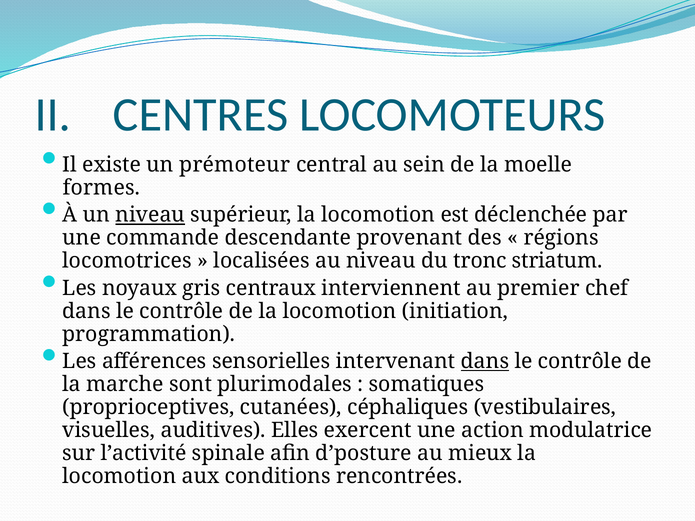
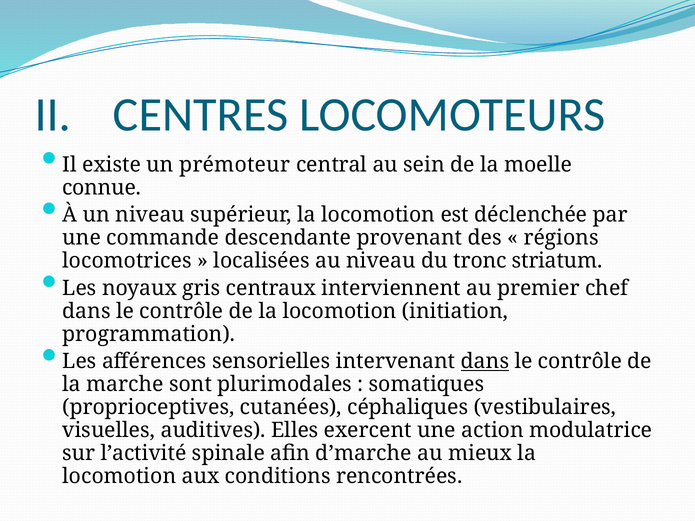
formes: formes -> connue
niveau at (150, 215) underline: present -> none
d’posture: d’posture -> d’marche
